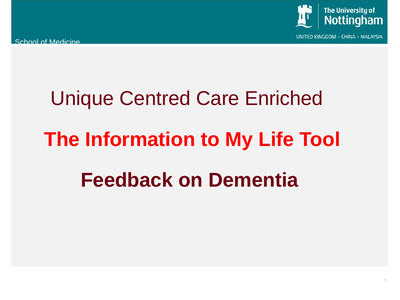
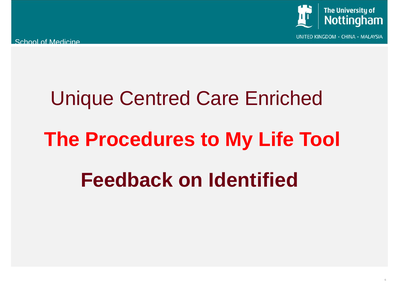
Information: Information -> Procedures
Dementia: Dementia -> Identified
